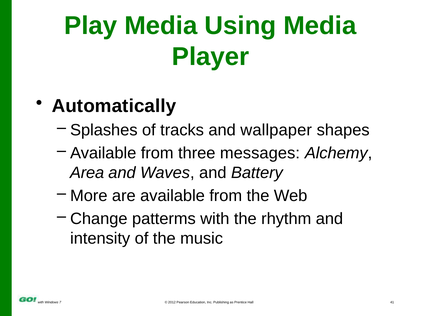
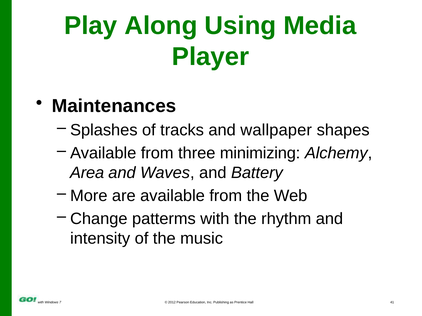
Play Media: Media -> Along
Automatically: Automatically -> Maintenances
messages: messages -> minimizing
